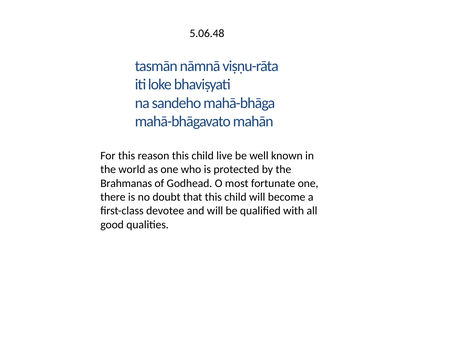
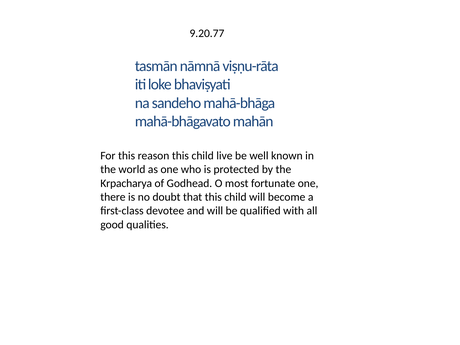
5.06.48: 5.06.48 -> 9.20.77
Brahmanas: Brahmanas -> Krpacharya
